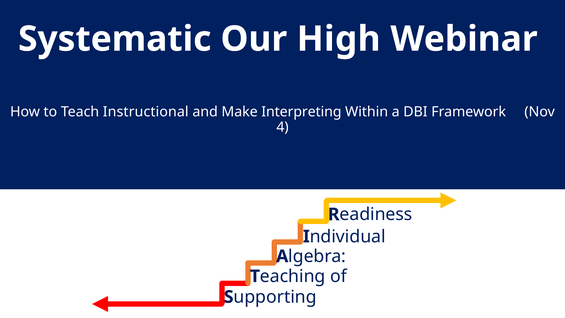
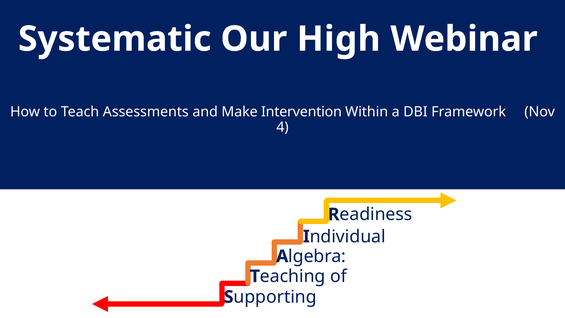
Instructional: Instructional -> Assessments
Interpreting: Interpreting -> Intervention
